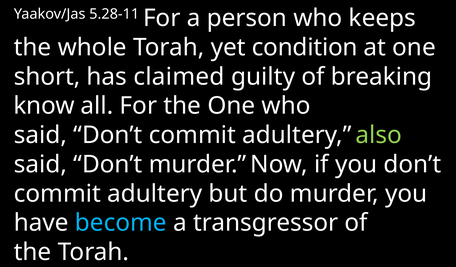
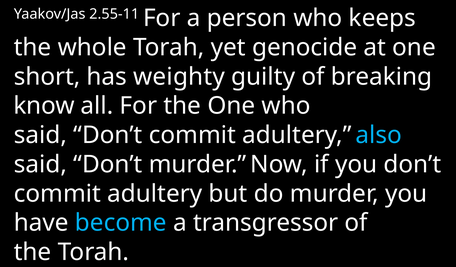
5.28-11: 5.28-11 -> 2.55-11
condition: condition -> genocide
claimed: claimed -> weighty
also colour: light green -> light blue
